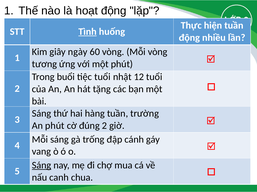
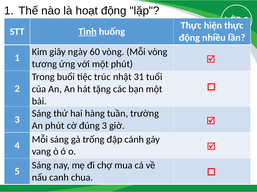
hiện tuần: tuần -> thực
tiệc tuổi: tuổi -> trúc
12: 12 -> 31
đúng 2: 2 -> 3
Sáng at (42, 166) underline: present -> none
